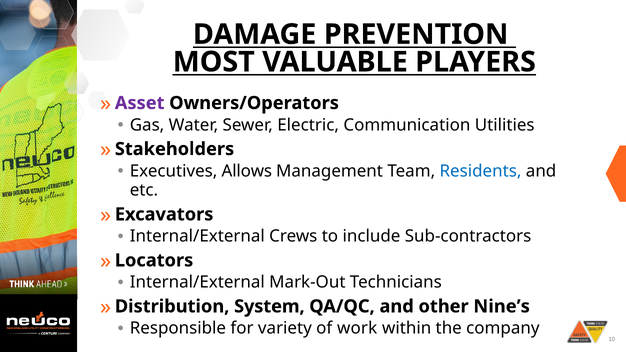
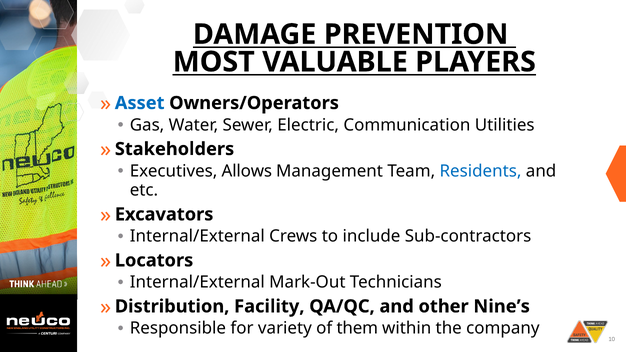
Asset colour: purple -> blue
System: System -> Facility
work: work -> them
